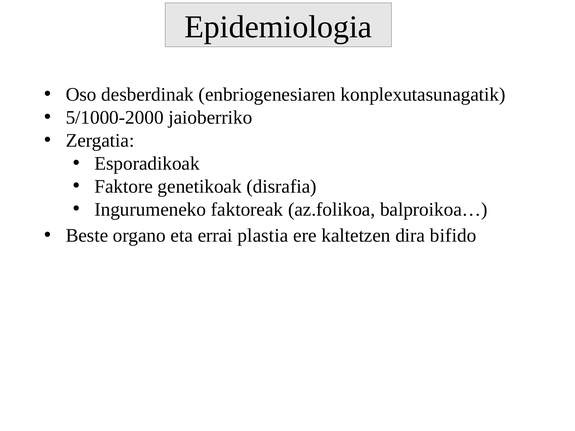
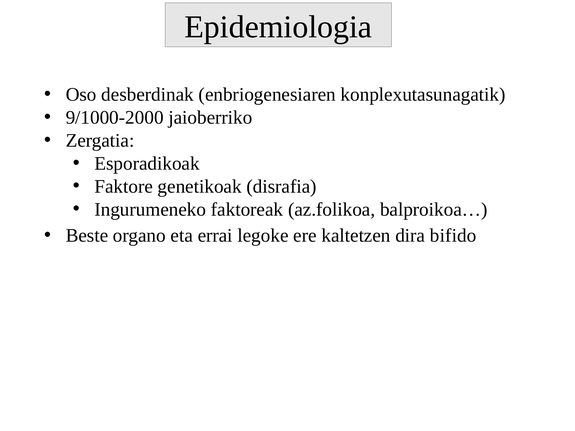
5/1000-2000: 5/1000-2000 -> 9/1000-2000
plastia: plastia -> legoke
